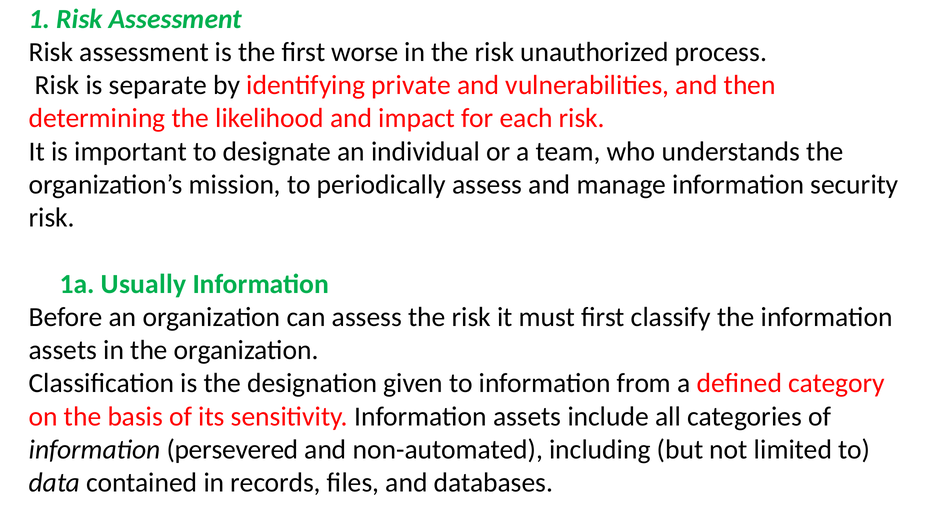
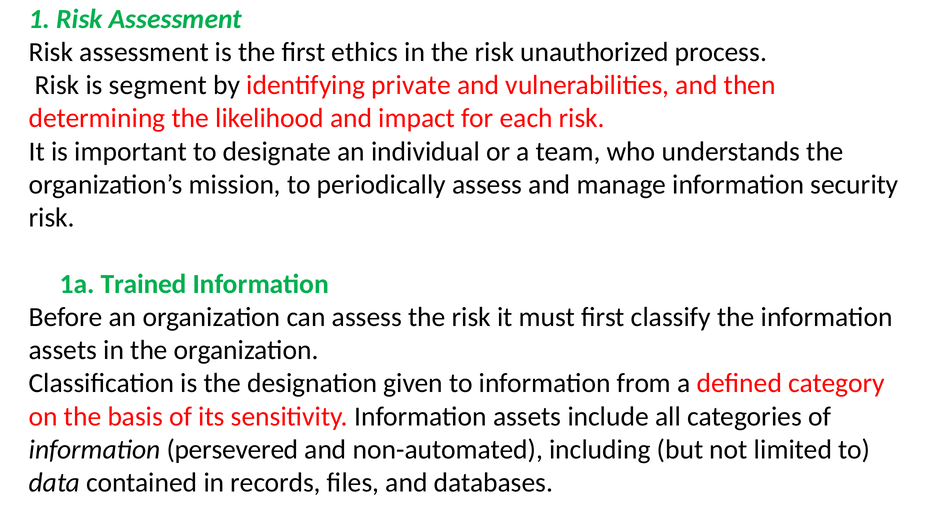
worse: worse -> ethics
separate: separate -> segment
Usually: Usually -> Trained
